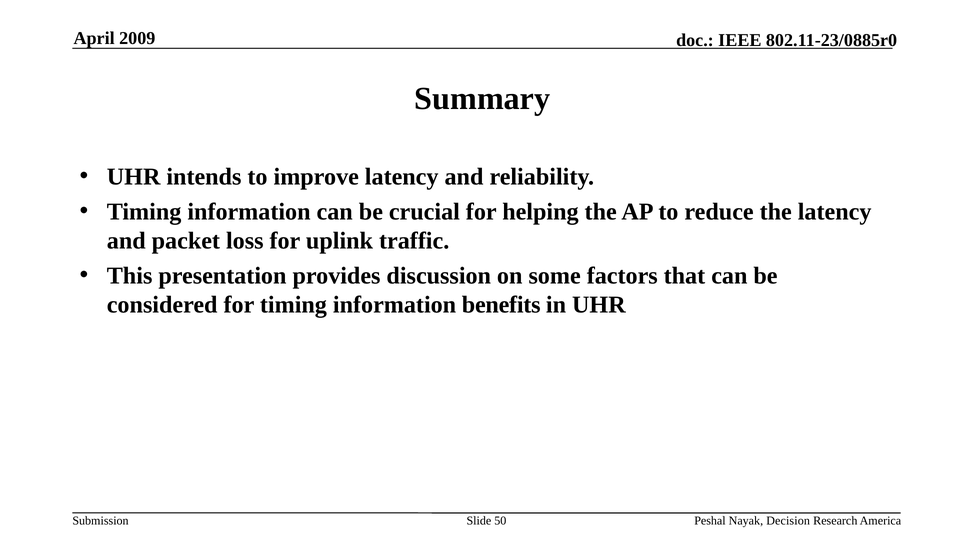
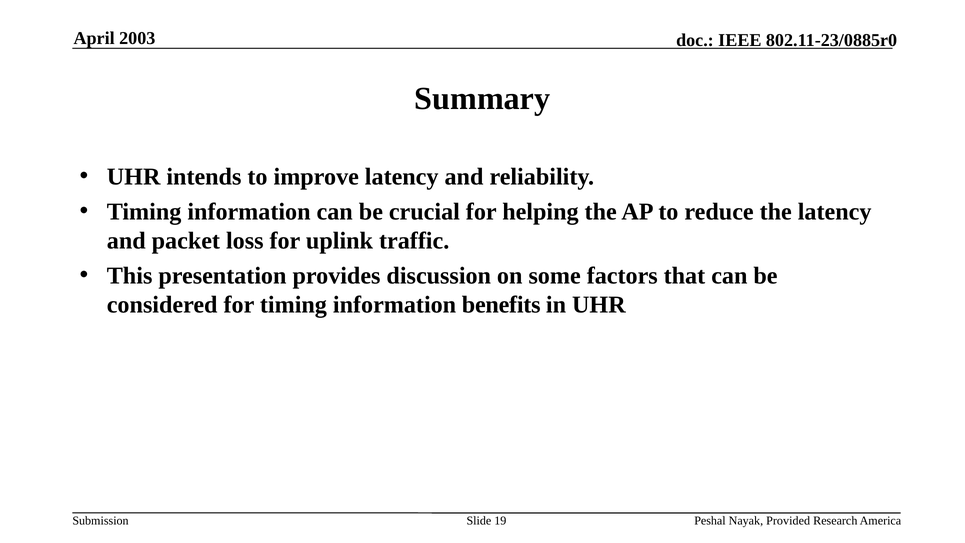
2009: 2009 -> 2003
50: 50 -> 19
Decision: Decision -> Provided
